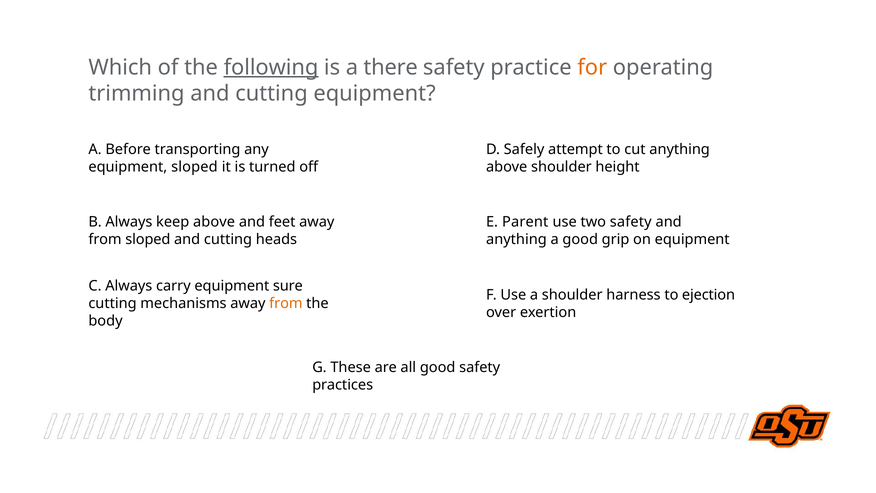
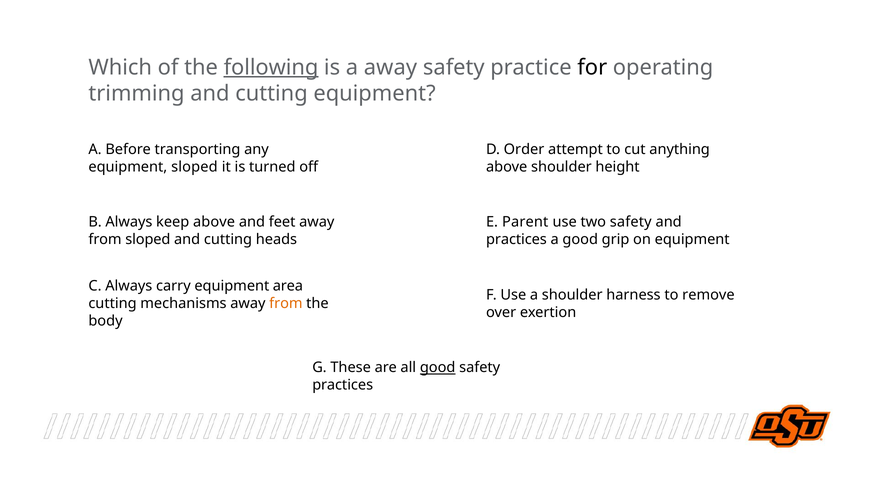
a there: there -> away
for colour: orange -> black
Safely: Safely -> Order
anything at (516, 239): anything -> practices
sure: sure -> area
ejection: ejection -> remove
good at (438, 367) underline: none -> present
